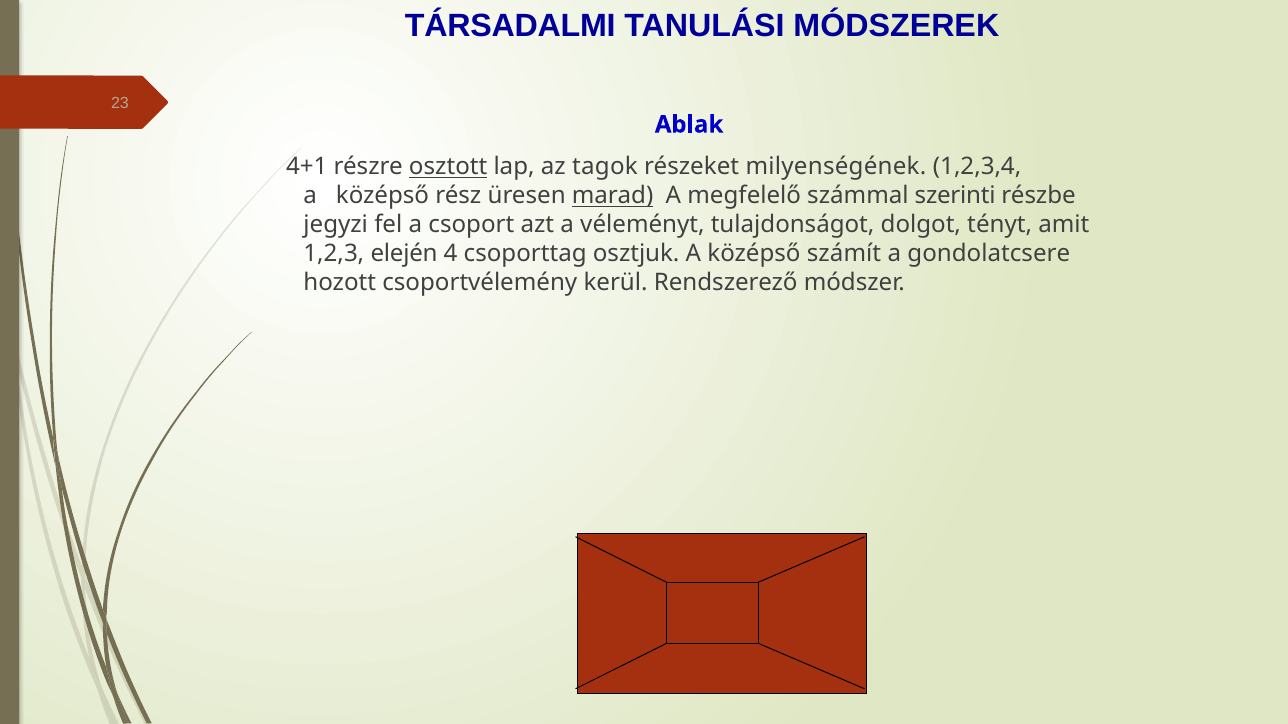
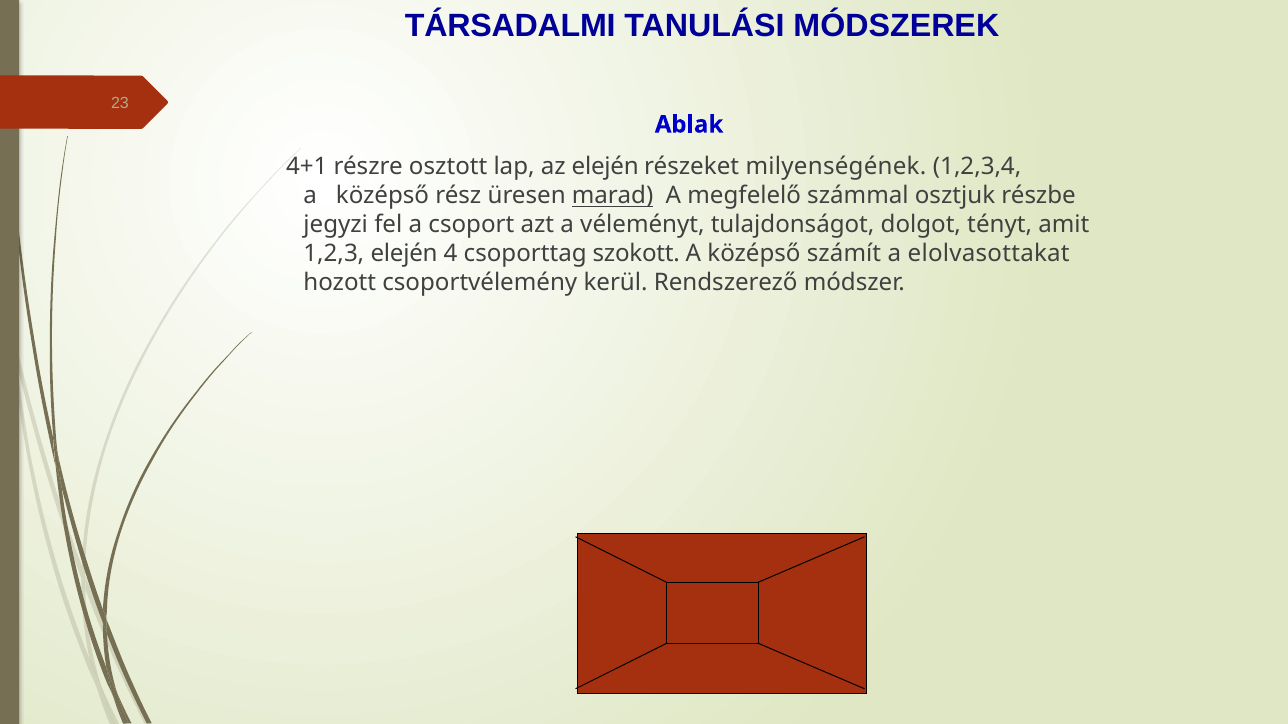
osztott underline: present -> none
az tagok: tagok -> elején
szerinti: szerinti -> osztjuk
osztjuk: osztjuk -> szokott
gondolatcsere: gondolatcsere -> elolvasottakat
